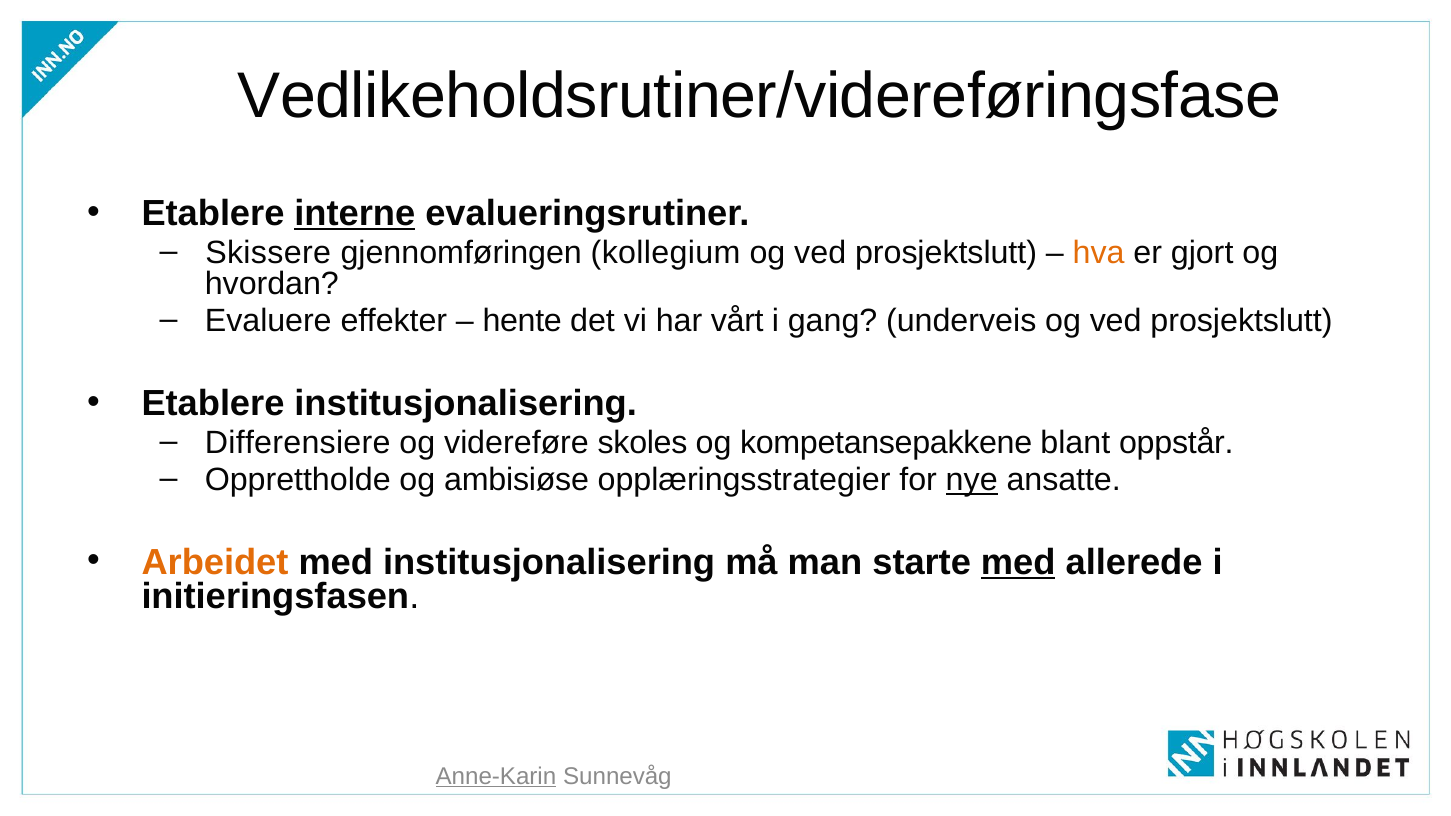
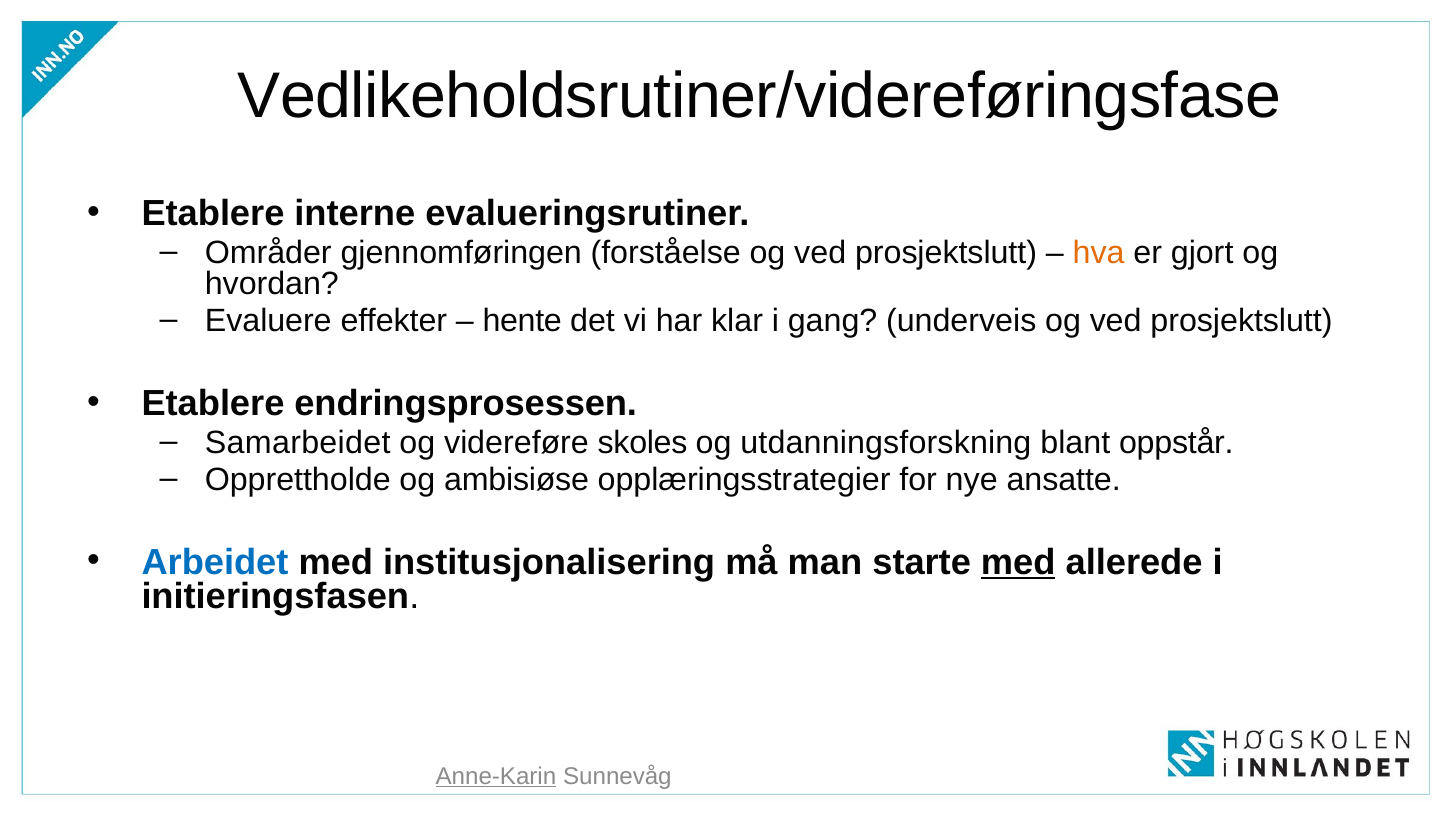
interne underline: present -> none
Skissere: Skissere -> Områder
kollegium: kollegium -> forståelse
vårt: vårt -> klar
Etablere institusjonalisering: institusjonalisering -> endringsprosessen
Differensiere: Differensiere -> Samarbeidet
kompetansepakkene: kompetansepakkene -> utdanningsforskning
nye underline: present -> none
Arbeidet colour: orange -> blue
